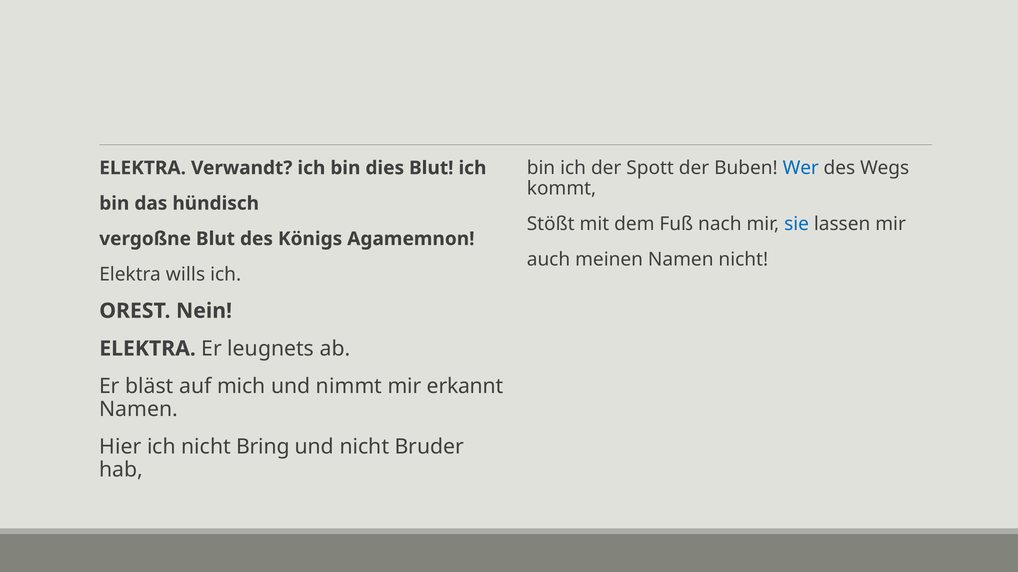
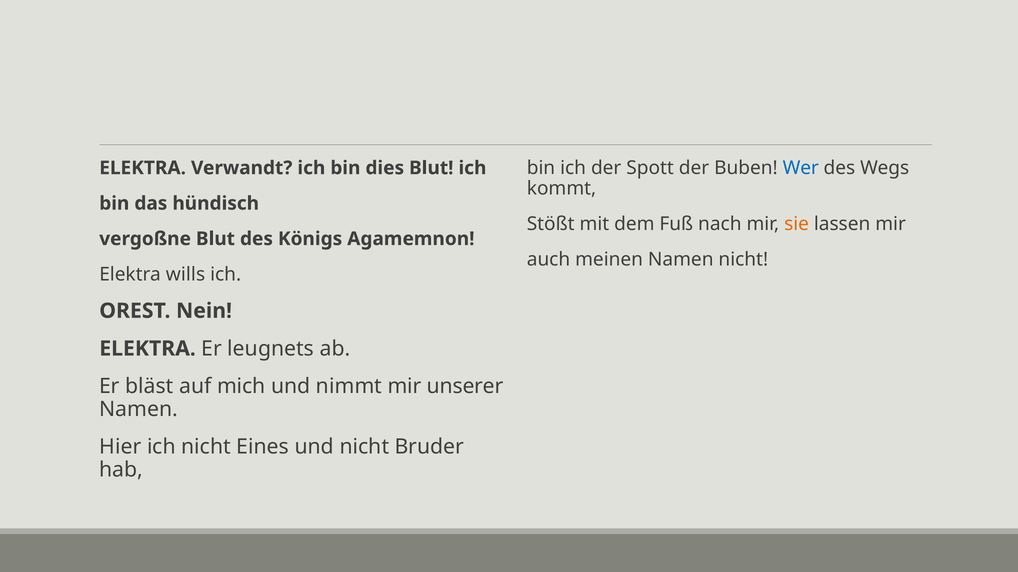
sie colour: blue -> orange
erkannt: erkannt -> unserer
Bring: Bring -> Eines
